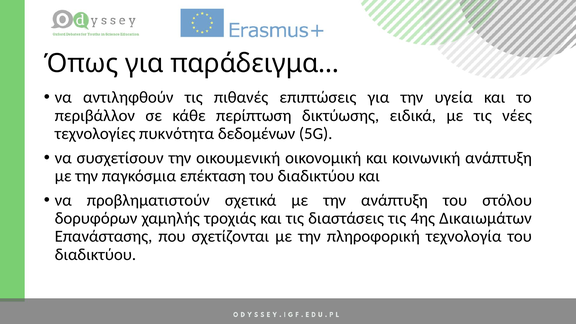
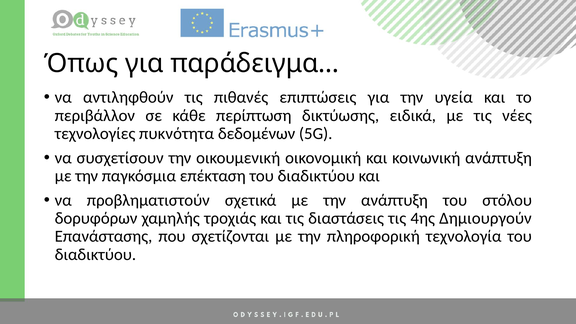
Δικαιωμάτων: Δικαιωμάτων -> Δημιουργούν
